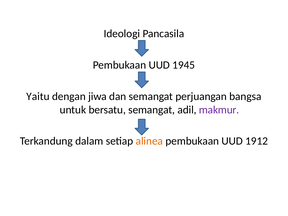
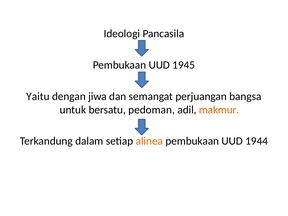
bersatu semangat: semangat -> pedoman
makmur colour: purple -> orange
1912: 1912 -> 1944
